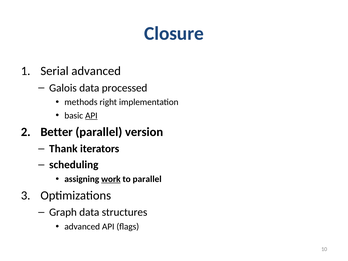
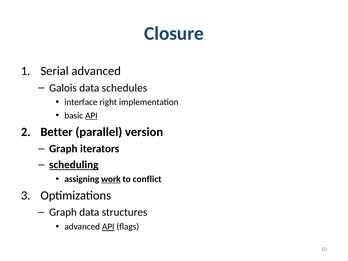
processed: processed -> schedules
methods: methods -> interface
Thank at (63, 149): Thank -> Graph
scheduling underline: none -> present
to parallel: parallel -> conflict
API at (108, 227) underline: none -> present
